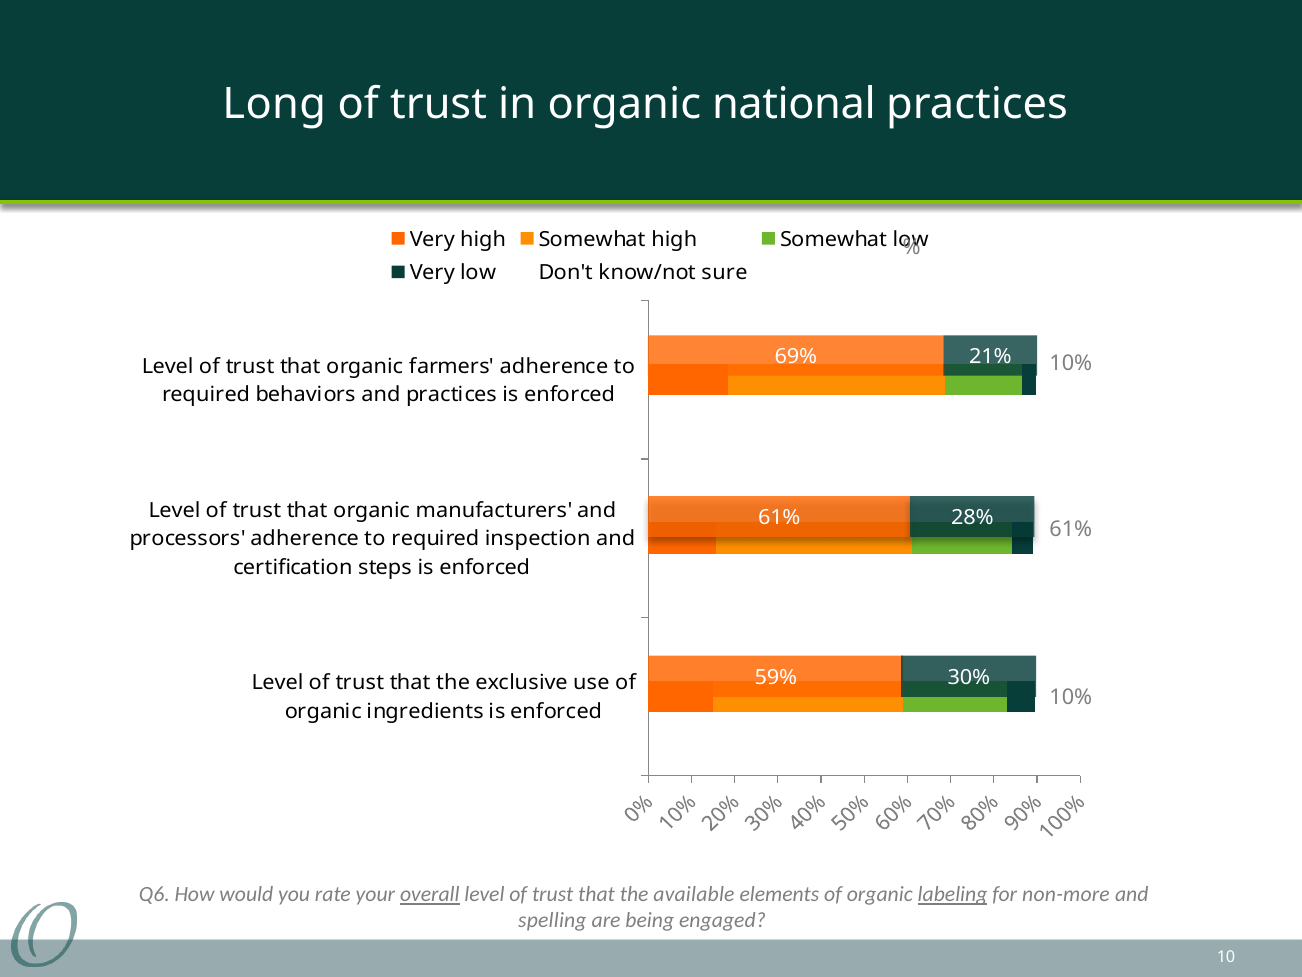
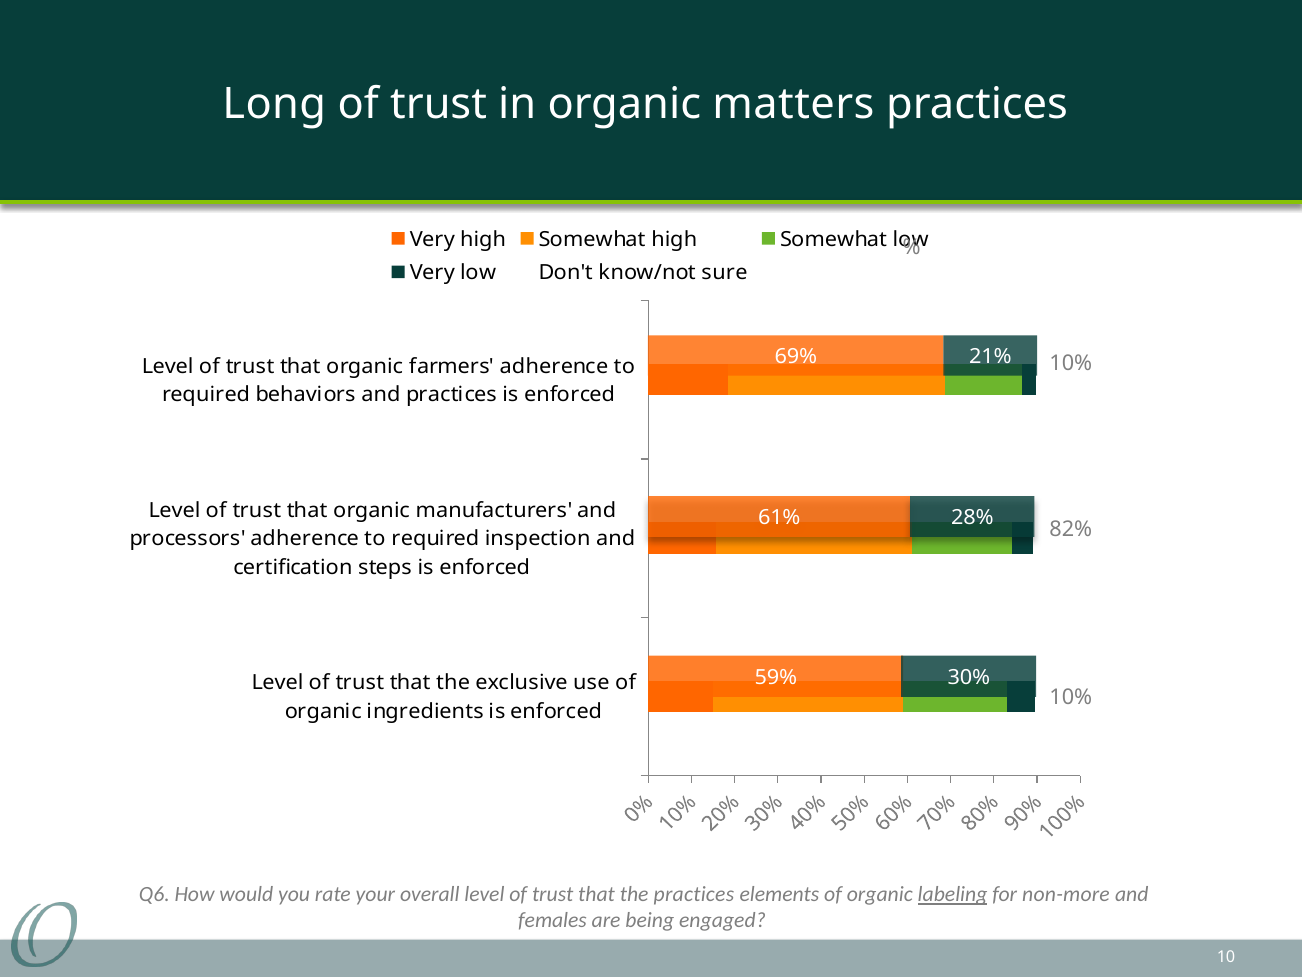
national: national -> matters
61% at (1071, 529): 61% -> 82%
overall underline: present -> none
the available: available -> practices
spelling: spelling -> females
